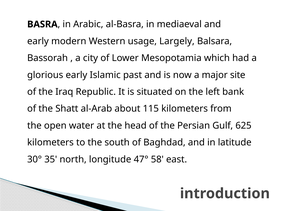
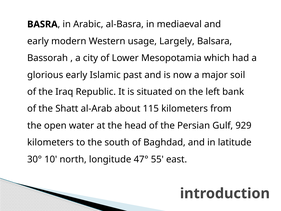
site: site -> soil
625: 625 -> 929
35: 35 -> 10
58: 58 -> 55
